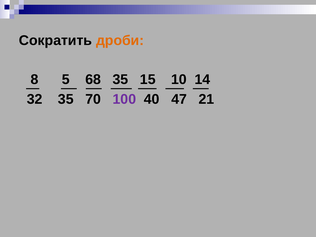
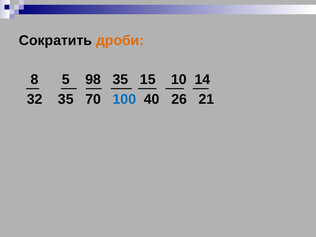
68: 68 -> 98
100 colour: purple -> blue
47: 47 -> 26
